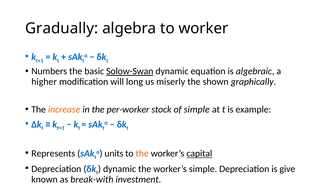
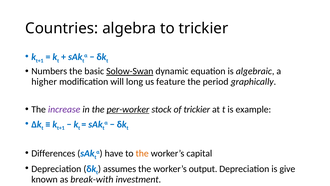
Gradually: Gradually -> Countries
to worker: worker -> trickier
miserly: miserly -> feature
shown: shown -> period
increase colour: orange -> purple
per-worker underline: none -> present
of simple: simple -> trickier
Represents: Represents -> Differences
units: units -> have
capital underline: present -> none
dynamic at (120, 168): dynamic -> assumes
worker’s simple: simple -> output
